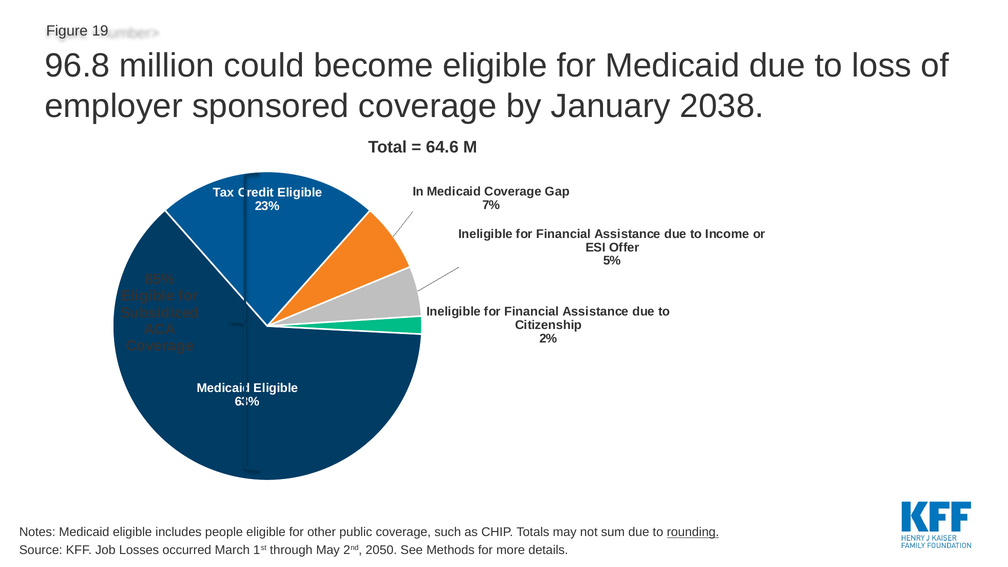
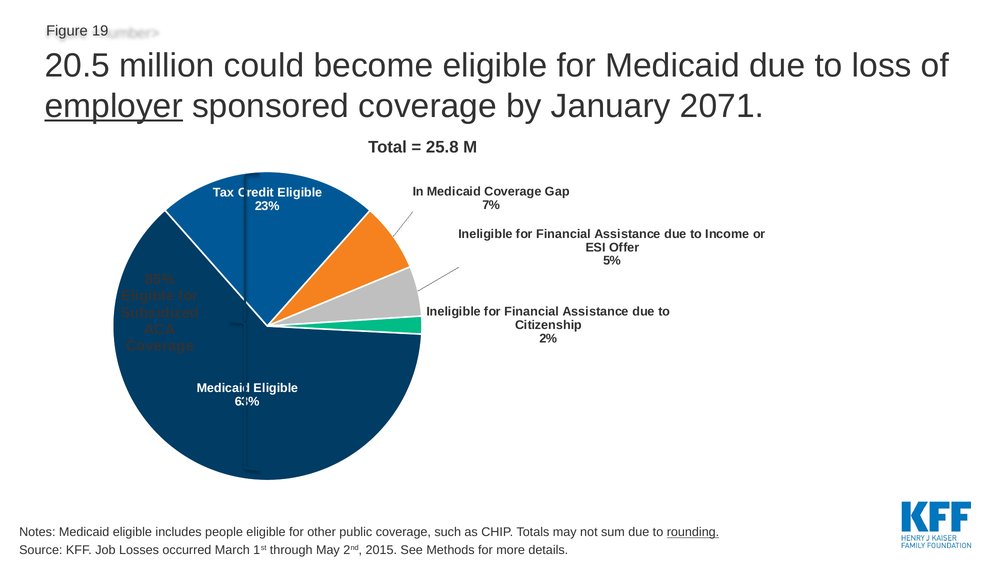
96.8: 96.8 -> 20.5
employer underline: none -> present
2038: 2038 -> 2071
64.6: 64.6 -> 25.8
2050: 2050 -> 2015
